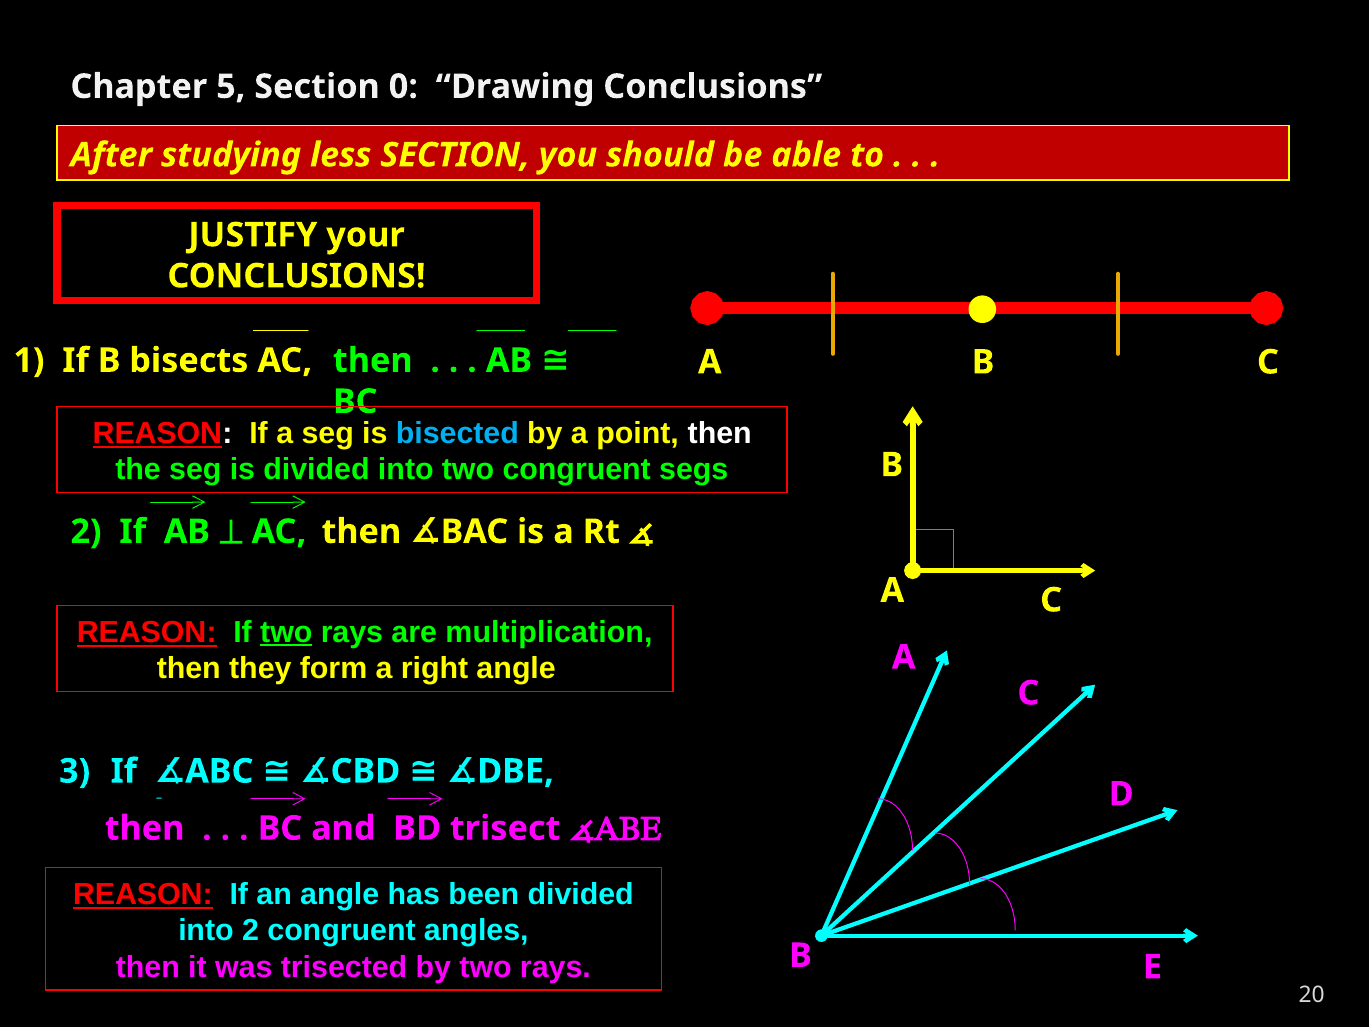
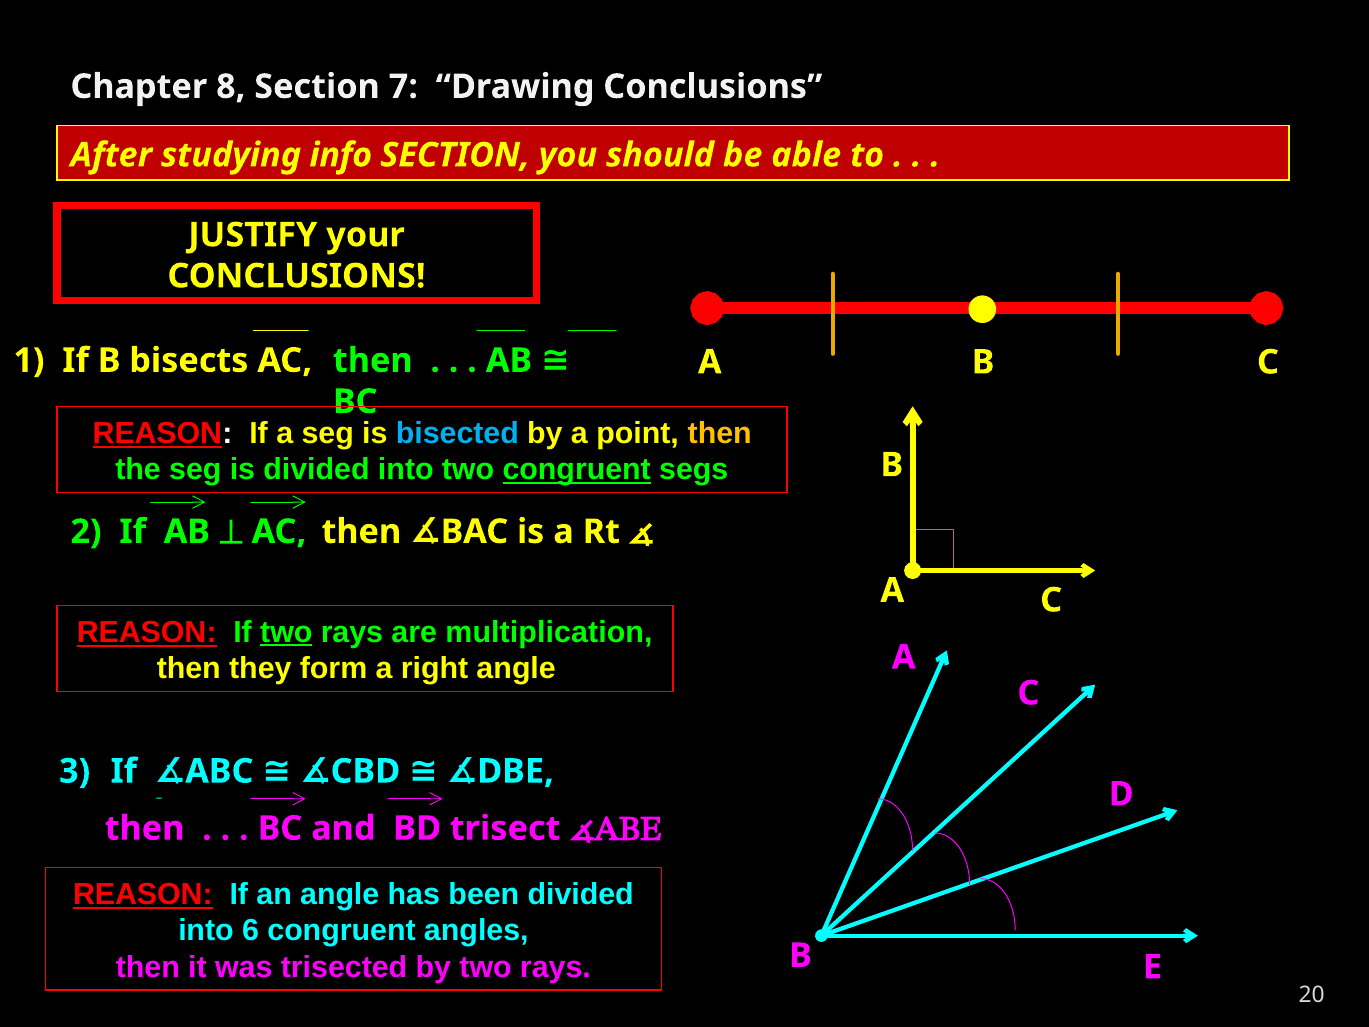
5: 5 -> 8
0: 0 -> 7
less: less -> info
then at (720, 433) colour: white -> yellow
congruent at (577, 470) underline: none -> present
into 2: 2 -> 6
